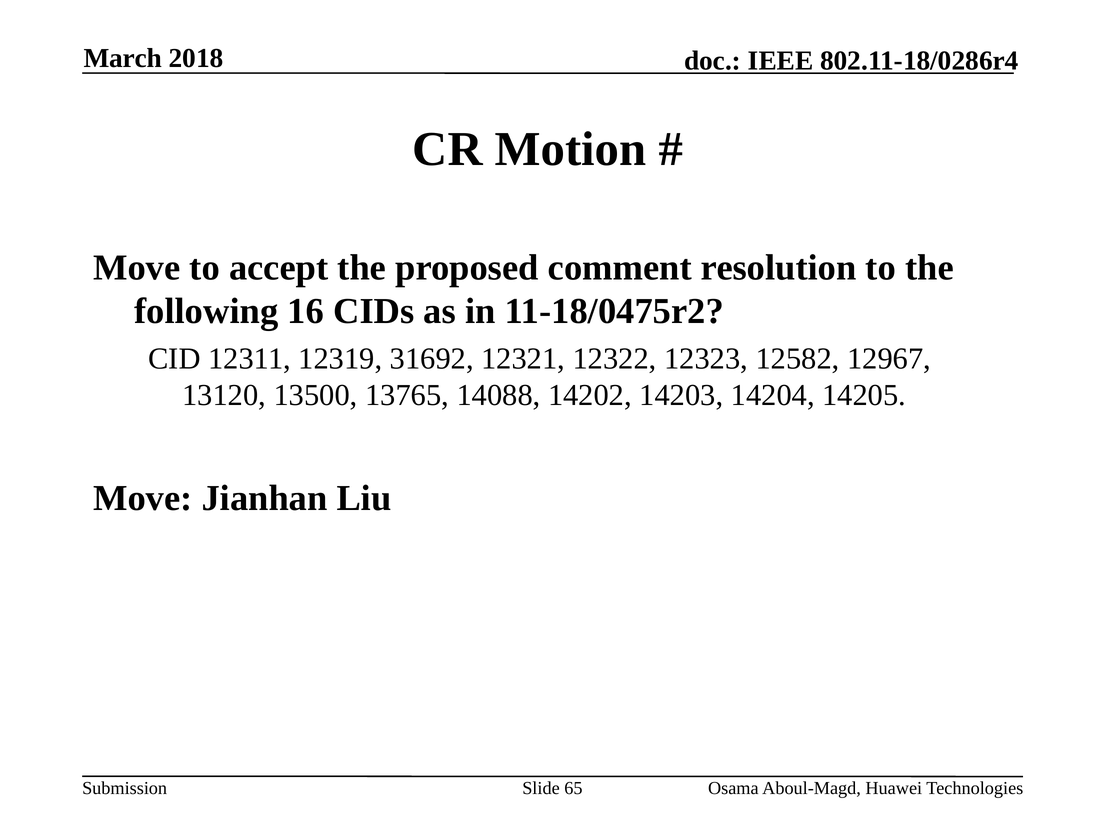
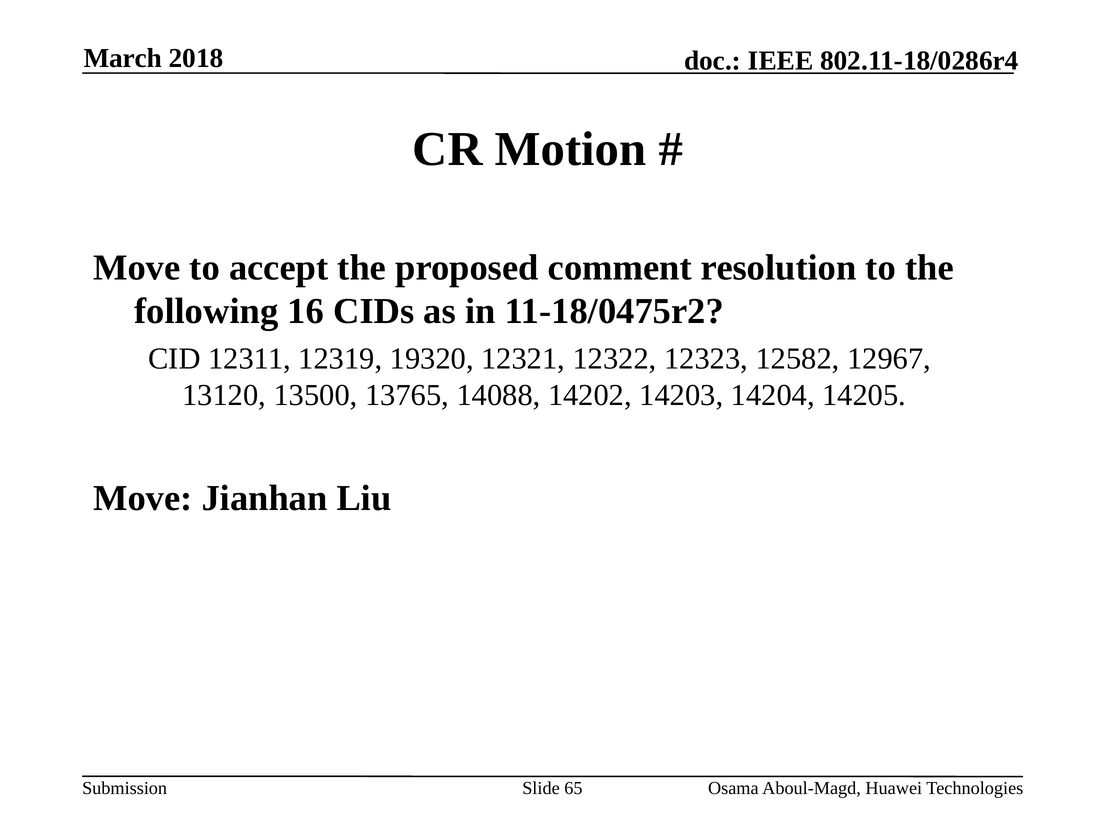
31692: 31692 -> 19320
